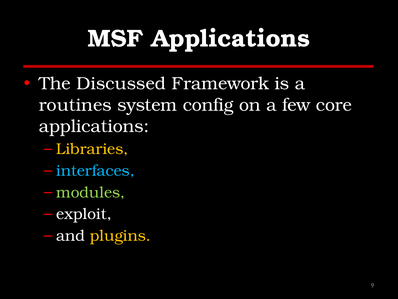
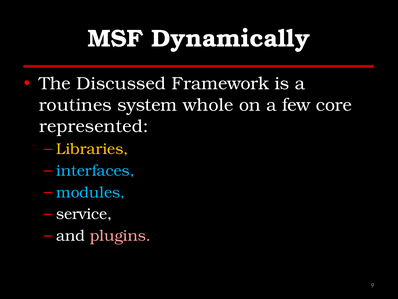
MSF Applications: Applications -> Dynamically
config: config -> whole
applications at (94, 126): applications -> represented
modules colour: light green -> light blue
exploit: exploit -> service
plugins colour: yellow -> pink
